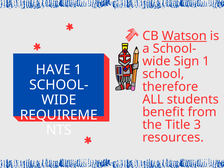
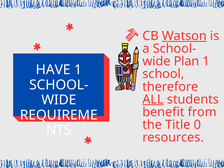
Sign: Sign -> Plan
ALL underline: none -> present
3: 3 -> 0
